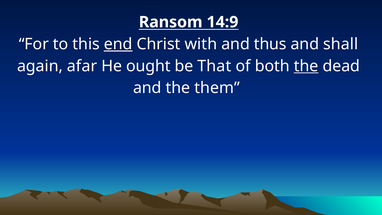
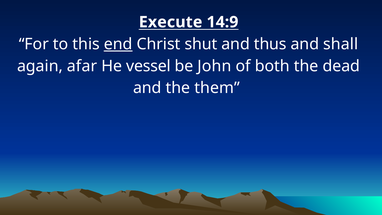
Ransom: Ransom -> Execute
with: with -> shut
ought: ought -> vessel
That: That -> John
the at (306, 66) underline: present -> none
